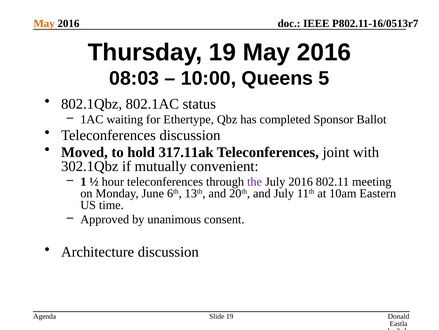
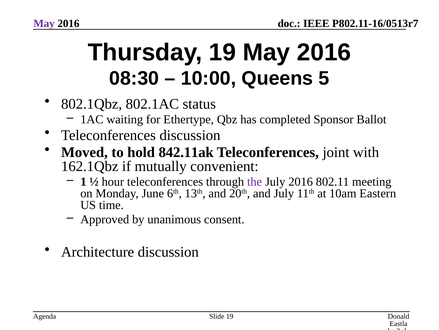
May at (44, 23) colour: orange -> purple
08:03: 08:03 -> 08:30
317.11ak: 317.11ak -> 842.11ak
302.1Qbz: 302.1Qbz -> 162.1Qbz
